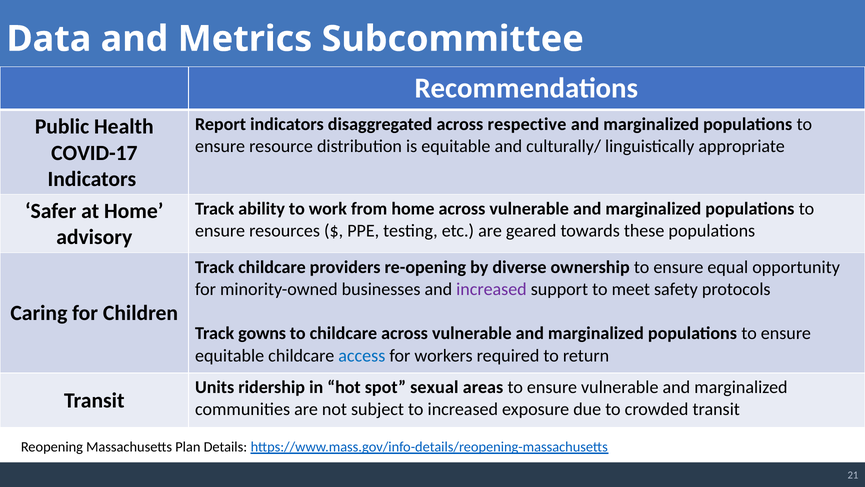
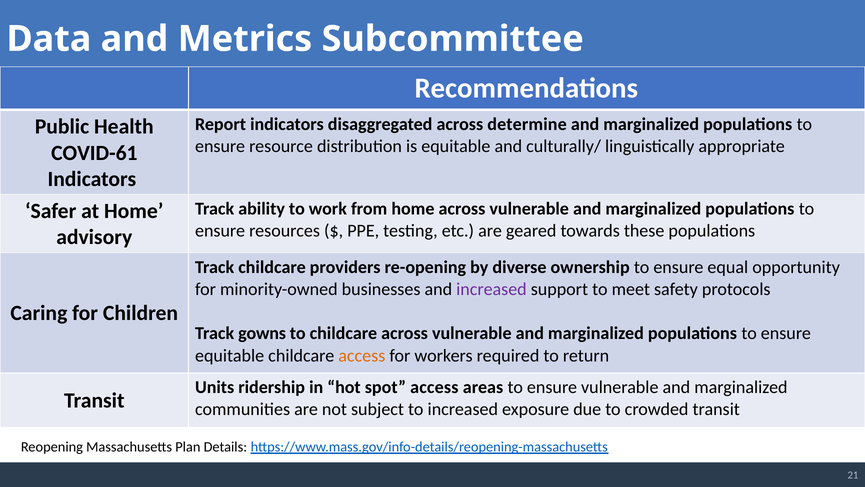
respective: respective -> determine
COVID-17: COVID-17 -> COVID-61
access at (362, 355) colour: blue -> orange
spot sexual: sexual -> access
